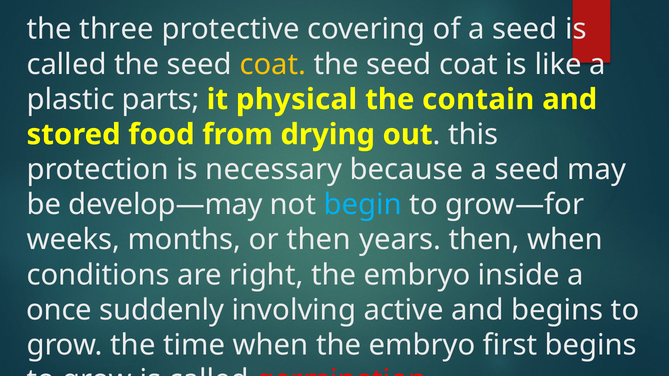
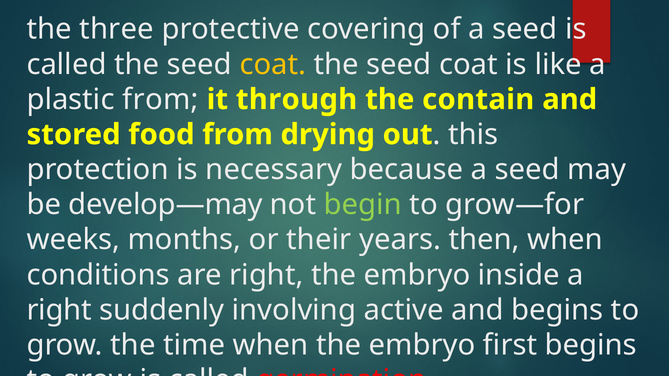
plastic parts: parts -> from
physical: physical -> through
begin colour: light blue -> light green
or then: then -> their
once at (59, 310): once -> right
